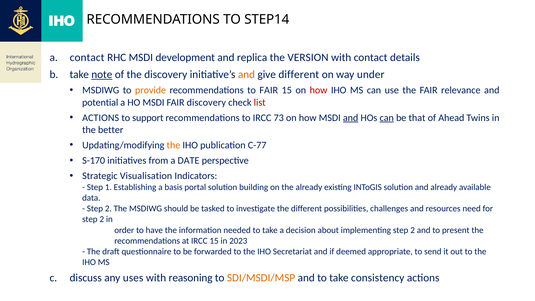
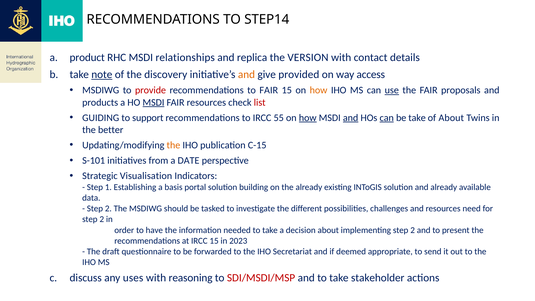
a contact: contact -> product
development: development -> relationships
give different: different -> provided
under: under -> access
provide colour: orange -> red
how at (319, 90) colour: red -> orange
use underline: none -> present
relevance: relevance -> proposals
potential: potential -> products
MSDI at (153, 102) underline: none -> present
FAIR discovery: discovery -> resources
ACTIONS at (101, 118): ACTIONS -> GUIDING
73: 73 -> 55
how at (308, 118) underline: none -> present
be that: that -> take
of Ahead: Ahead -> About
C-77: C-77 -> C-15
S-170: S-170 -> S-101
SDI/MSDI/MSP colour: orange -> red
consistency: consistency -> stakeholder
